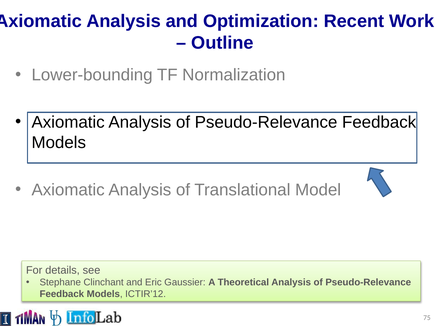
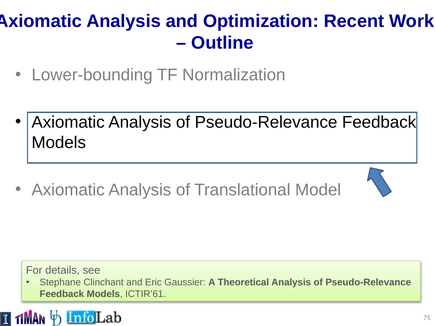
ICTIR’12: ICTIR’12 -> ICTIR’61
